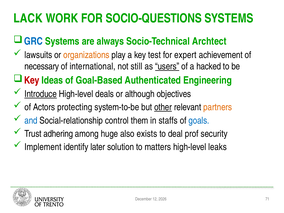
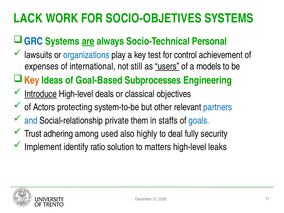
SOCIO-QUESTIONS: SOCIO-QUESTIONS -> SOCIO-OBJETIVES
are underline: none -> present
Archtect: Archtect -> Personal
organizations colour: orange -> blue
expert: expert -> control
necessary: necessary -> expenses
hacked: hacked -> models
Key at (32, 80) colour: red -> orange
Authenticated: Authenticated -> Subprocesses
although: although -> classical
other underline: present -> none
partners colour: orange -> blue
control: control -> private
huge: huge -> used
exists: exists -> highly
prof: prof -> fully
later: later -> ratio
